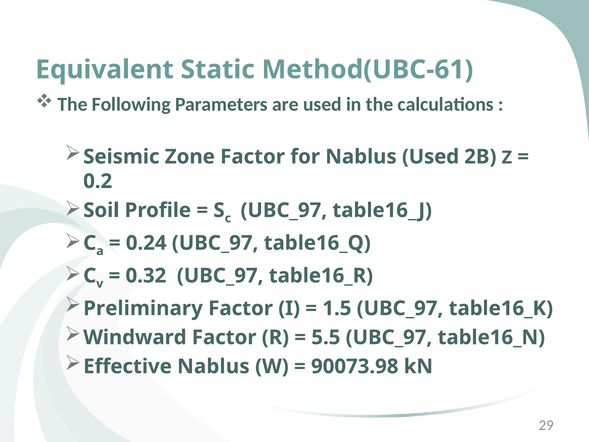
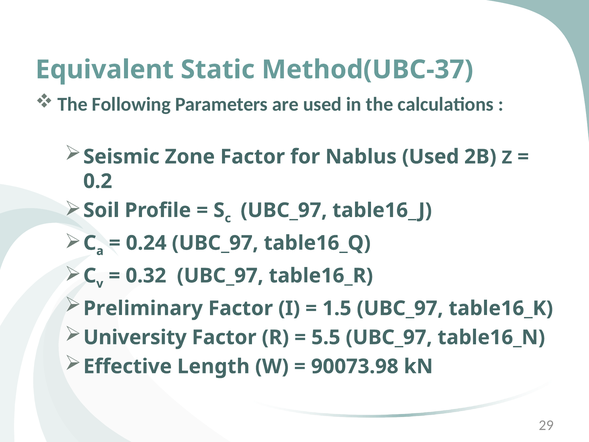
Method(UBC-61: Method(UBC-61 -> Method(UBC-37
Windward: Windward -> University
Effective Nablus: Nablus -> Length
